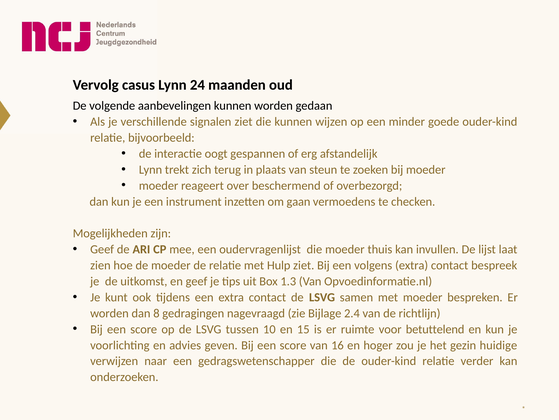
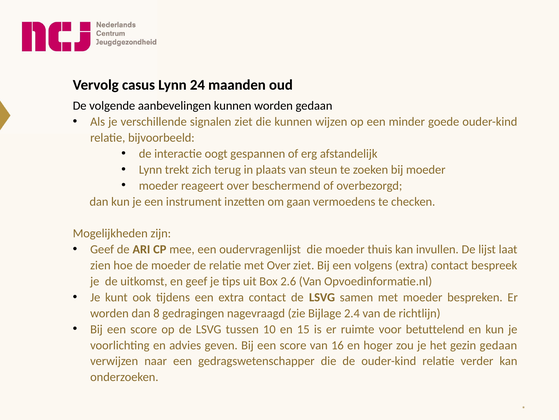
met Hulp: Hulp -> Over
1.3: 1.3 -> 2.6
gezin huidige: huidige -> gedaan
